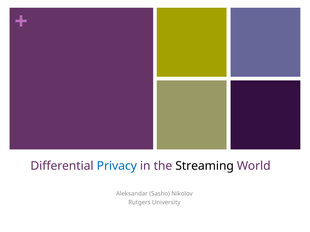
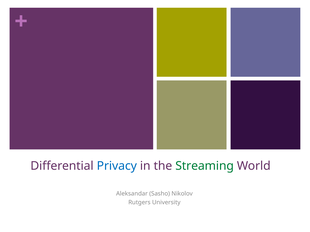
Streaming colour: black -> green
